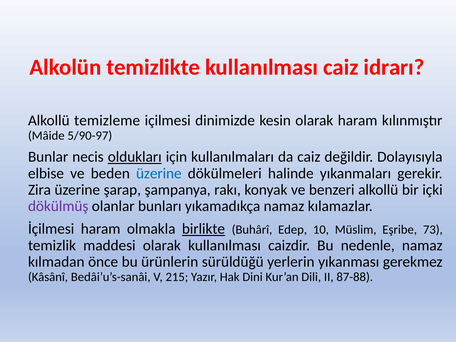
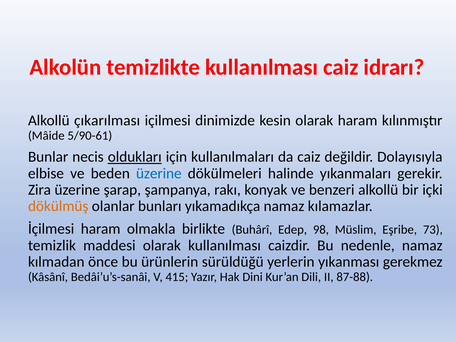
temizleme: temizleme -> çıkarılması
5/90-97: 5/90-97 -> 5/90-61
dökülmüş colour: purple -> orange
birlikte underline: present -> none
10: 10 -> 98
215: 215 -> 415
